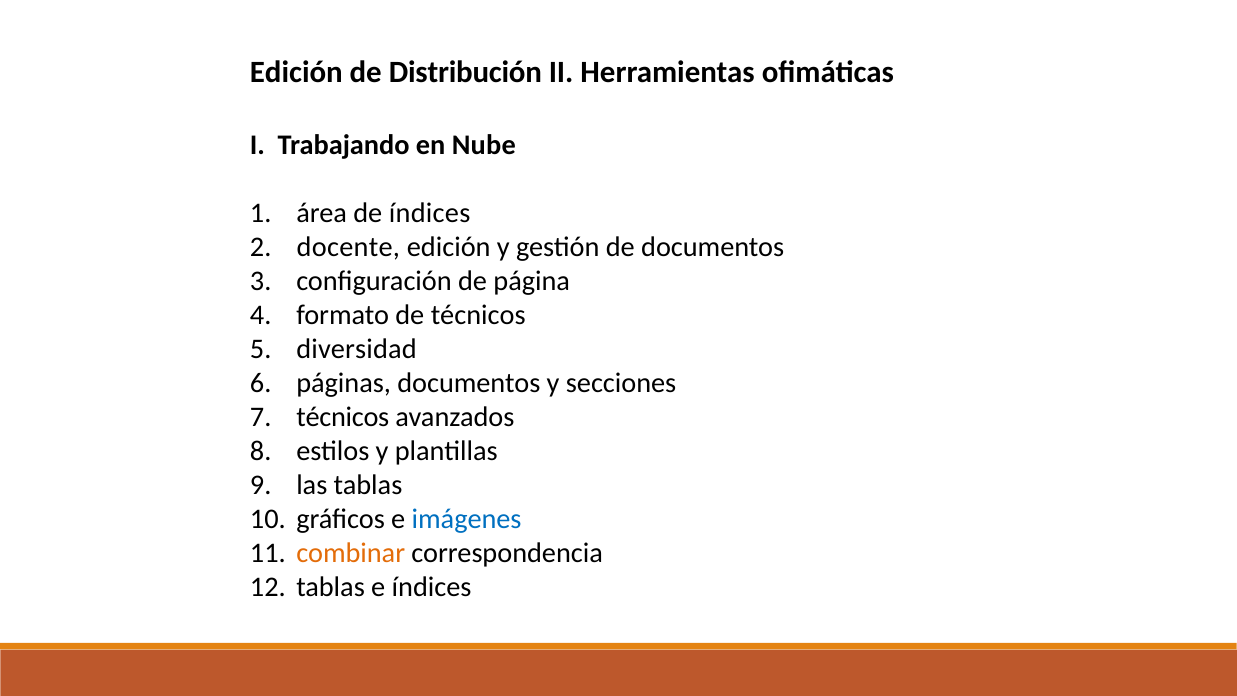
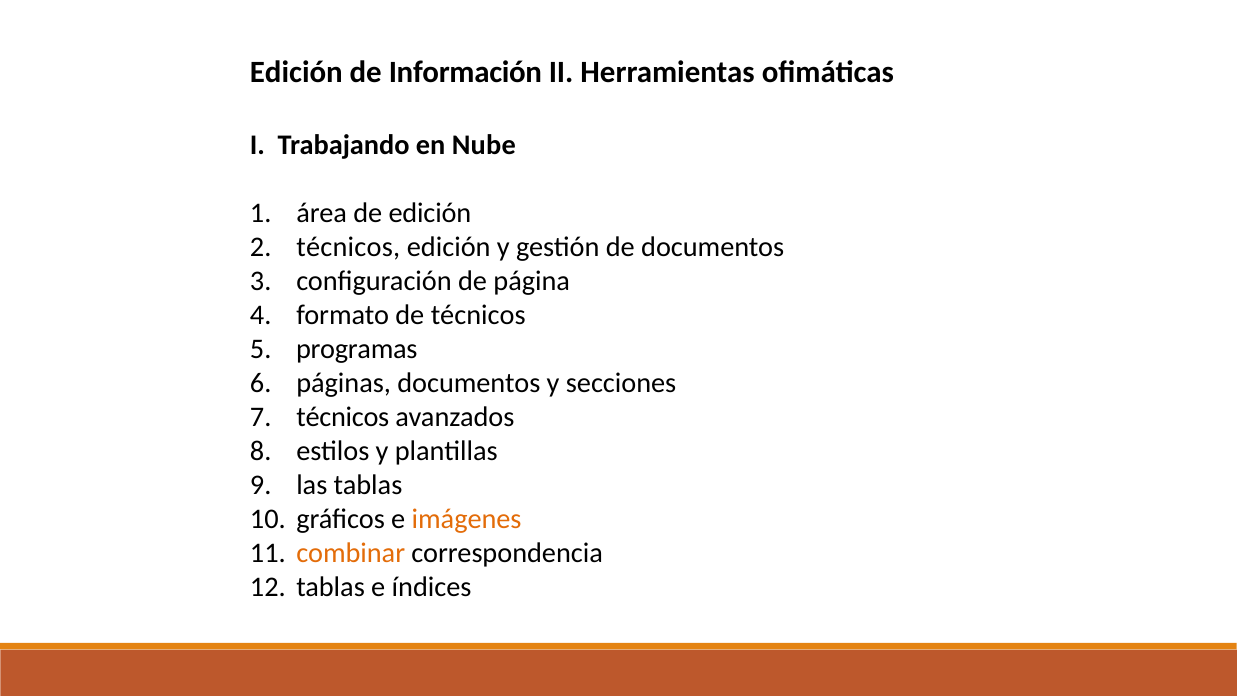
Distribución: Distribución -> Información
de índices: índices -> edición
docente at (348, 247): docente -> técnicos
diversidad: diversidad -> programas
imágenes colour: blue -> orange
